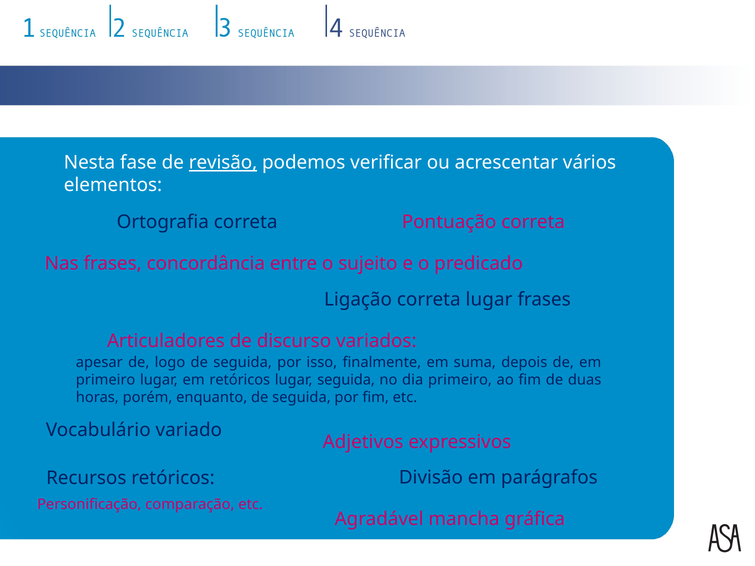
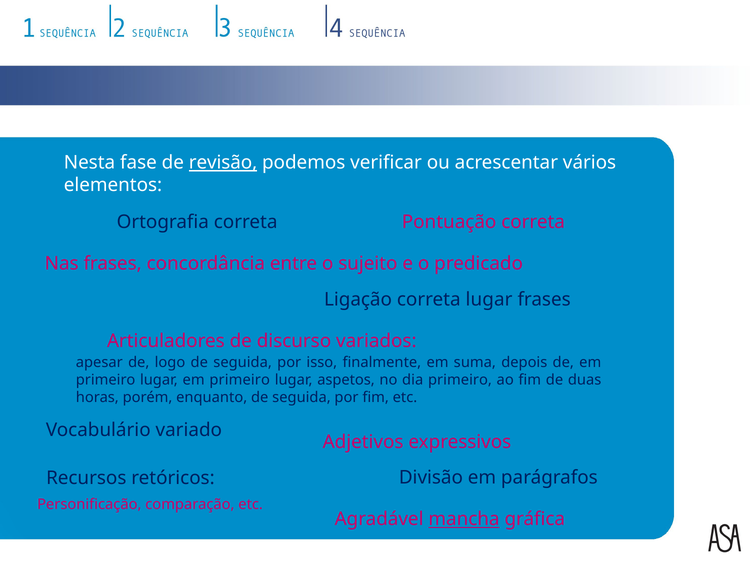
lugar em retóricos: retóricos -> primeiro
lugar seguida: seguida -> aspetos
mancha underline: none -> present
